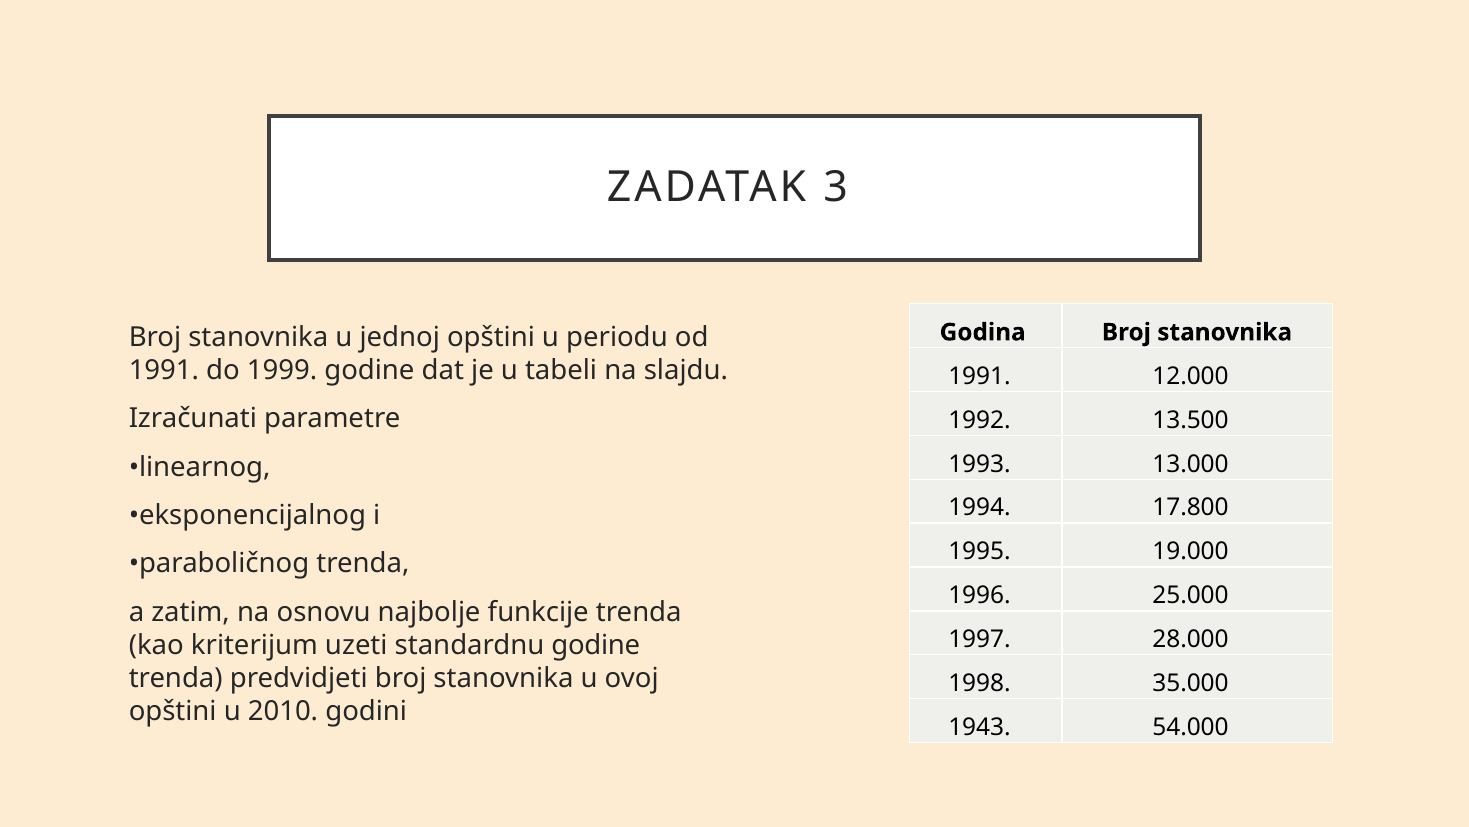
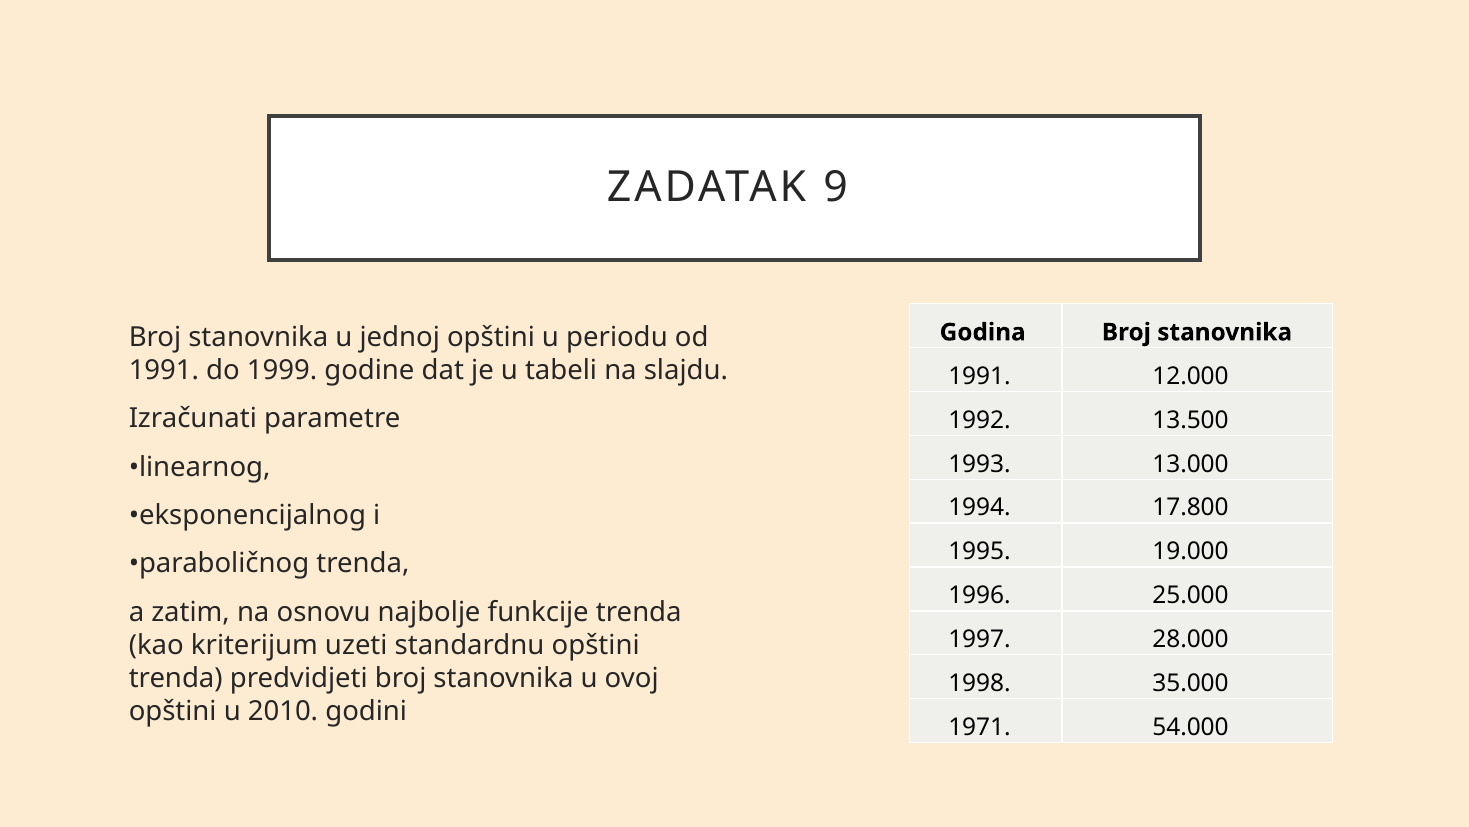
3: 3 -> 9
standardnu godine: godine -> opštini
1943: 1943 -> 1971
